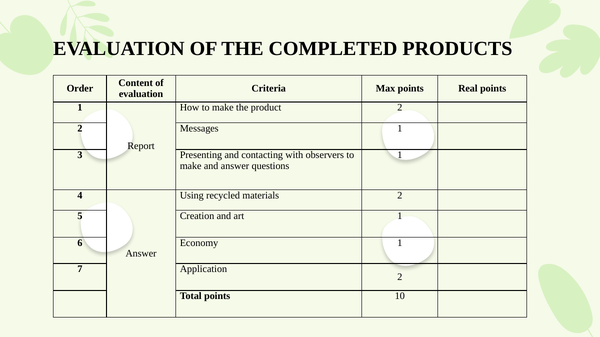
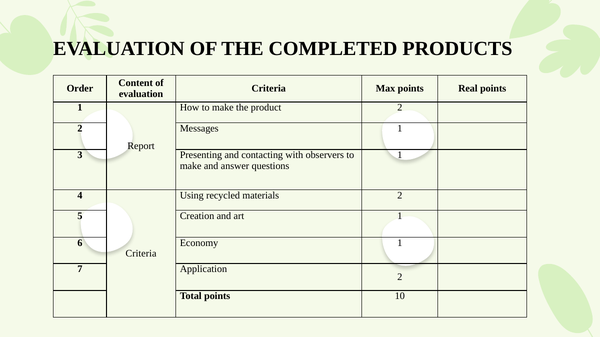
Answer at (141, 254): Answer -> Criteria
